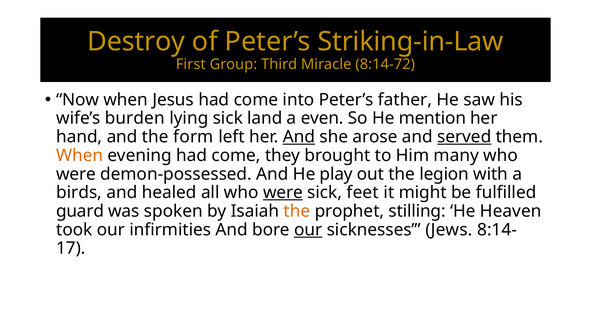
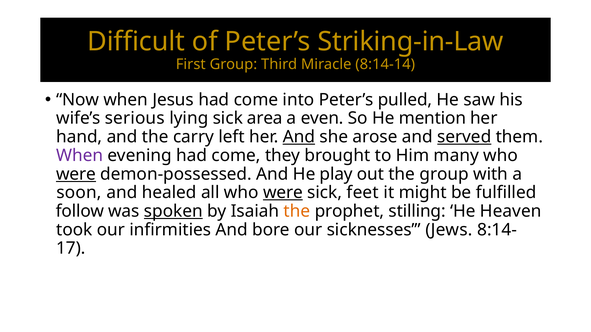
Destroy: Destroy -> Difficult
8:14-72: 8:14-72 -> 8:14-14
father: father -> pulled
burden: burden -> serious
land: land -> area
form: form -> carry
When at (80, 156) colour: orange -> purple
were at (76, 174) underline: none -> present
the legion: legion -> group
birds: birds -> soon
guard: guard -> follow
spoken underline: none -> present
our at (308, 230) underline: present -> none
